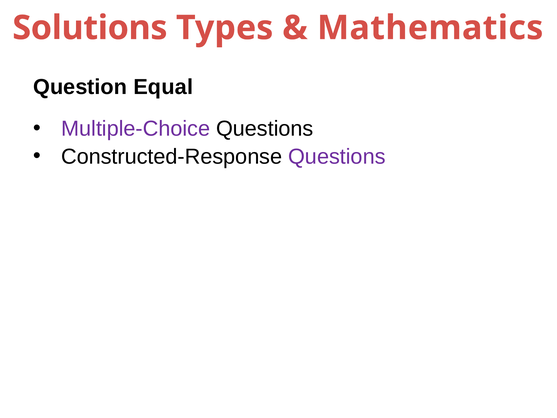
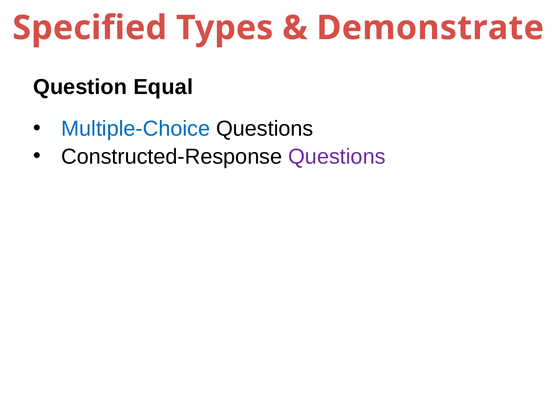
Solutions: Solutions -> Specified
Mathematics: Mathematics -> Demonstrate
Multiple-Choice colour: purple -> blue
